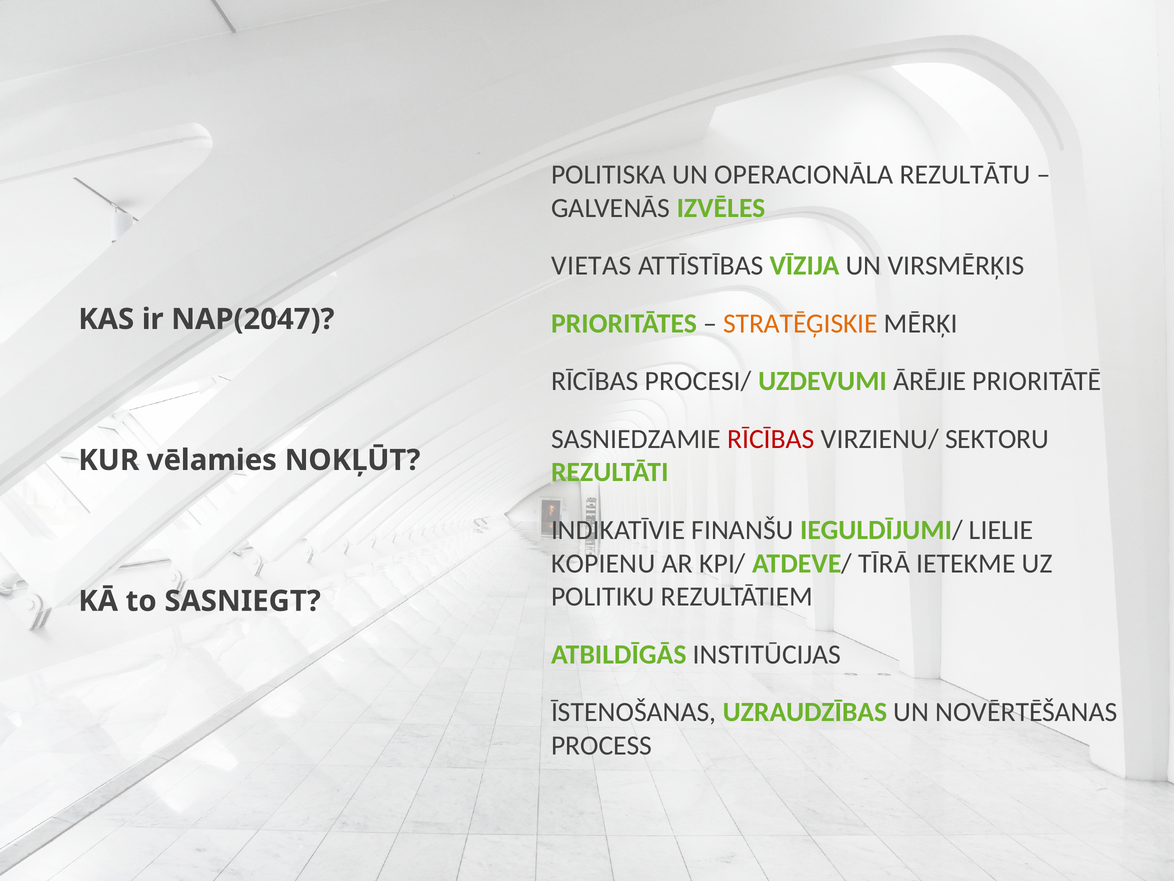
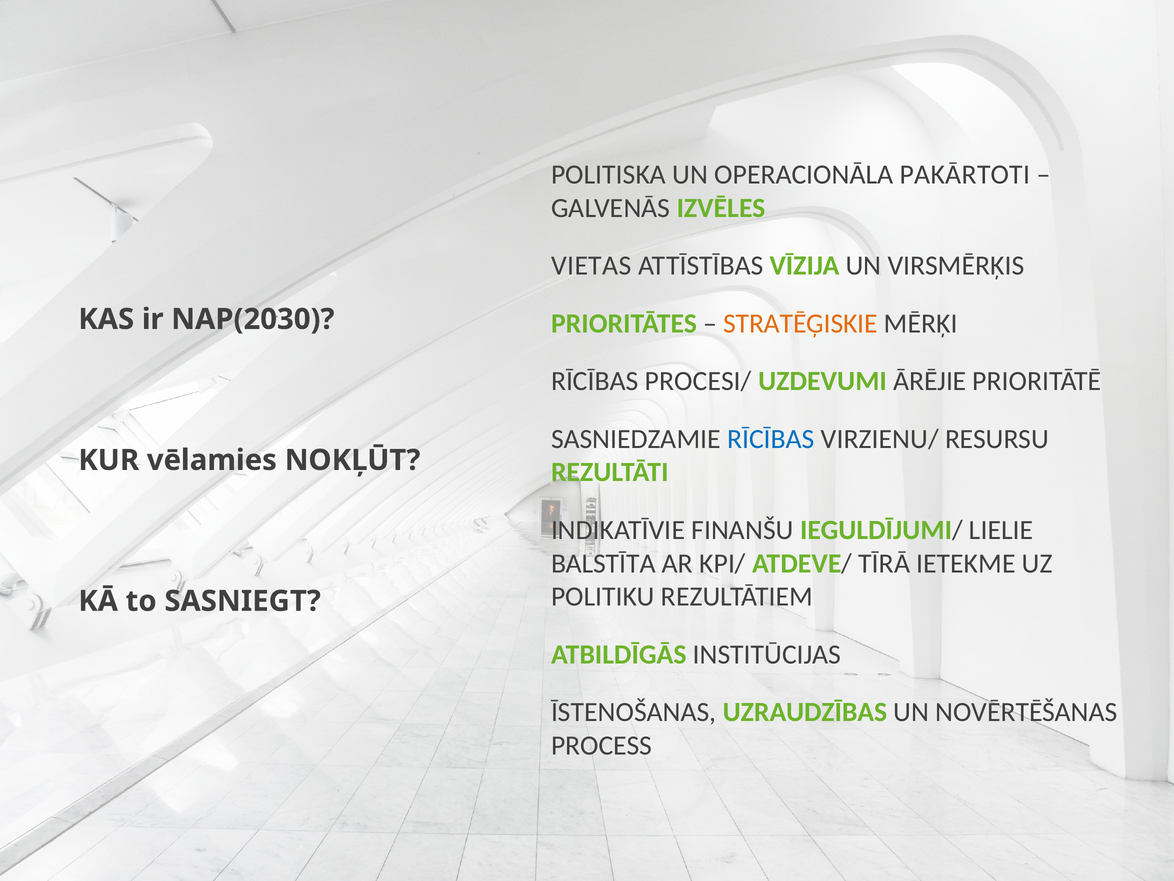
REZULTĀTU: REZULTĀTU -> PAKĀRTOTI
NAP(2047: NAP(2047 -> NAP(2030
RĪCĪBAS at (771, 439) colour: red -> blue
SEKTORU: SEKTORU -> RESURSU
KOPIENU: KOPIENU -> BALSTĪTA
